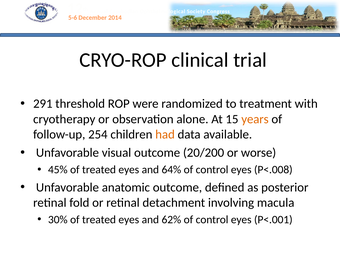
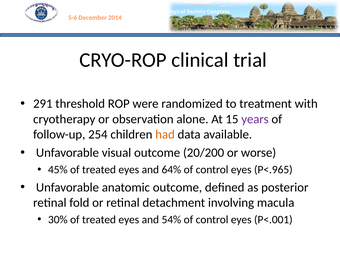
years colour: orange -> purple
P<.008: P<.008 -> P<.965
62%: 62% -> 54%
